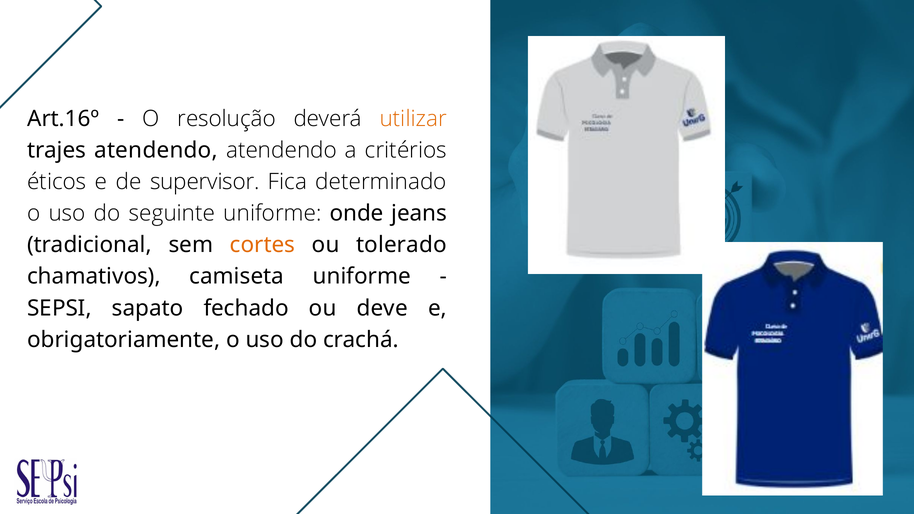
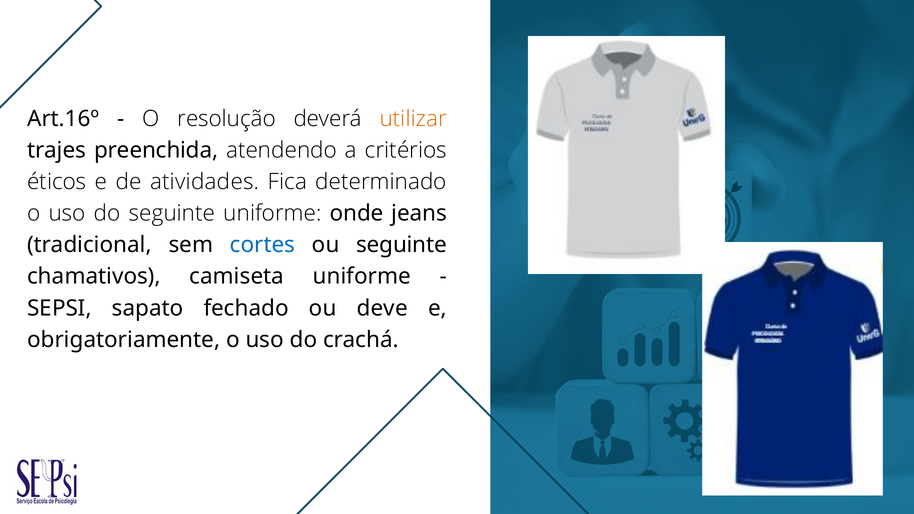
trajes atendendo: atendendo -> preenchida
supervisor: supervisor -> atividades
cortes colour: orange -> blue
ou tolerado: tolerado -> seguinte
